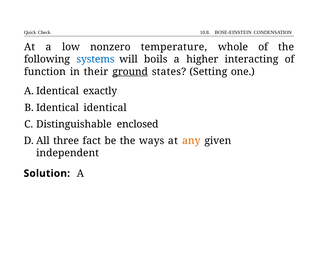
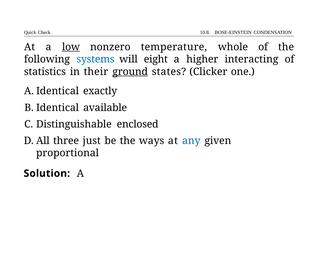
low underline: none -> present
boils: boils -> eight
function: function -> statistics
Setting: Setting -> Clicker
identical: identical -> available
fact: fact -> just
any colour: orange -> blue
independent: independent -> proportional
